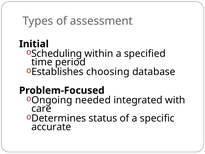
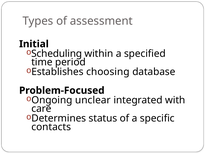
needed: needed -> unclear
accurate: accurate -> contacts
